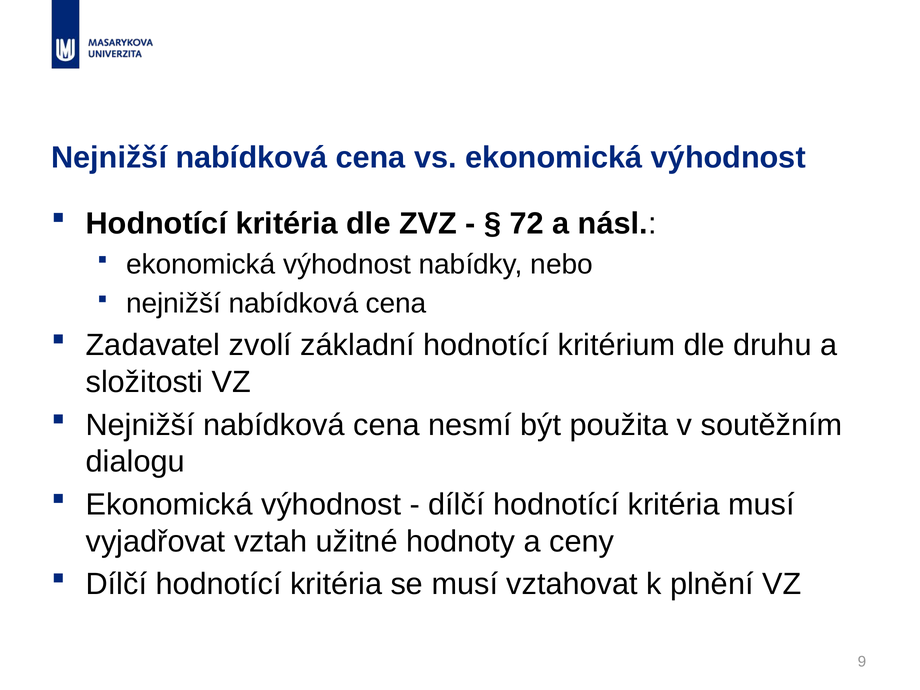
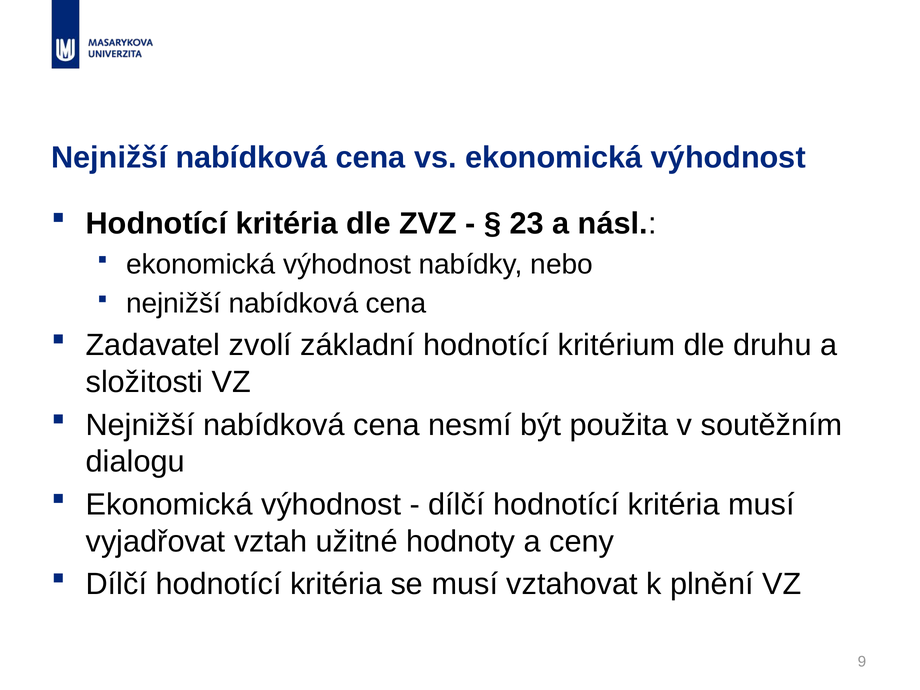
72: 72 -> 23
